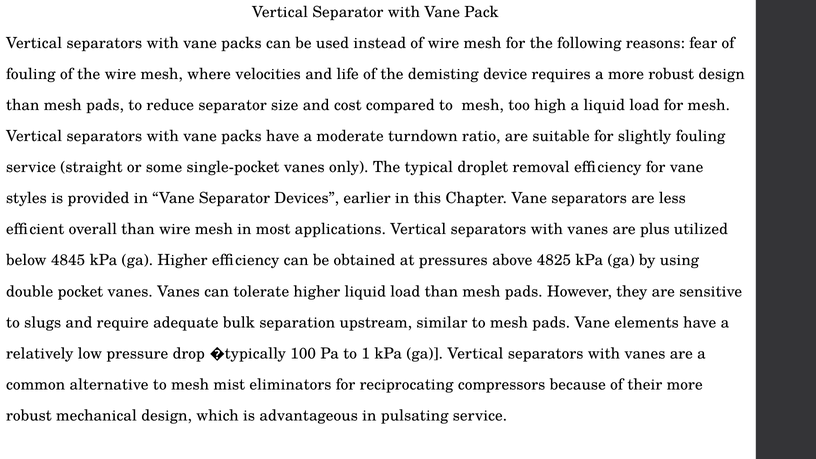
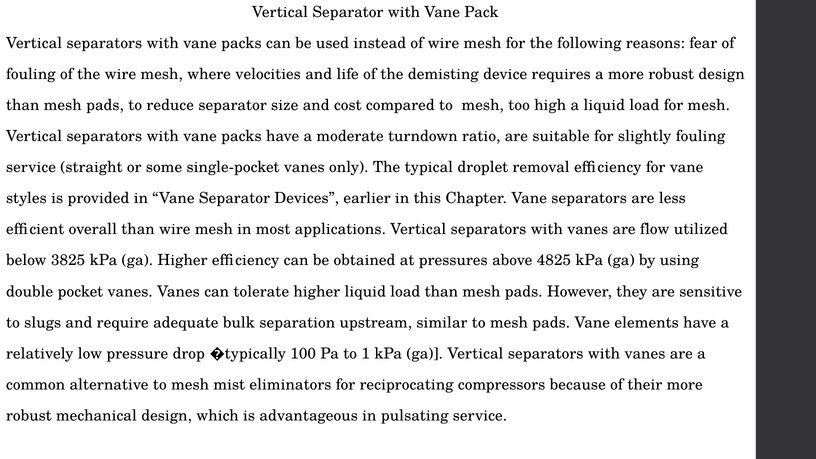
plus: plus -> flow
4845: 4845 -> 3825
